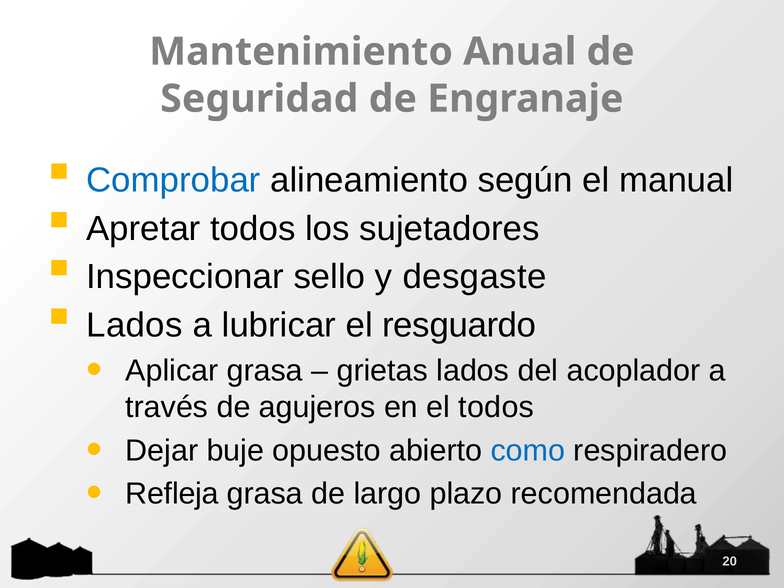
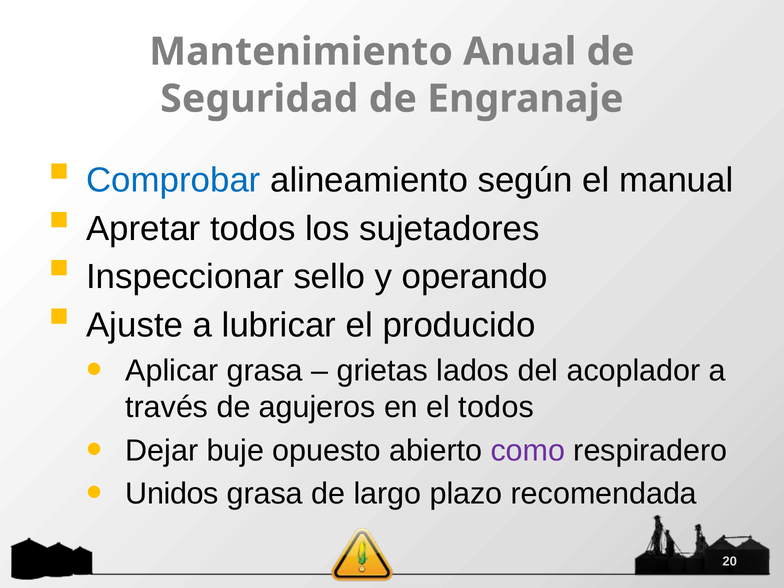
desgaste: desgaste -> operando
Lados at (134, 325): Lados -> Ajuste
resguardo: resguardo -> producido
como colour: blue -> purple
Refleja: Refleja -> Unidos
